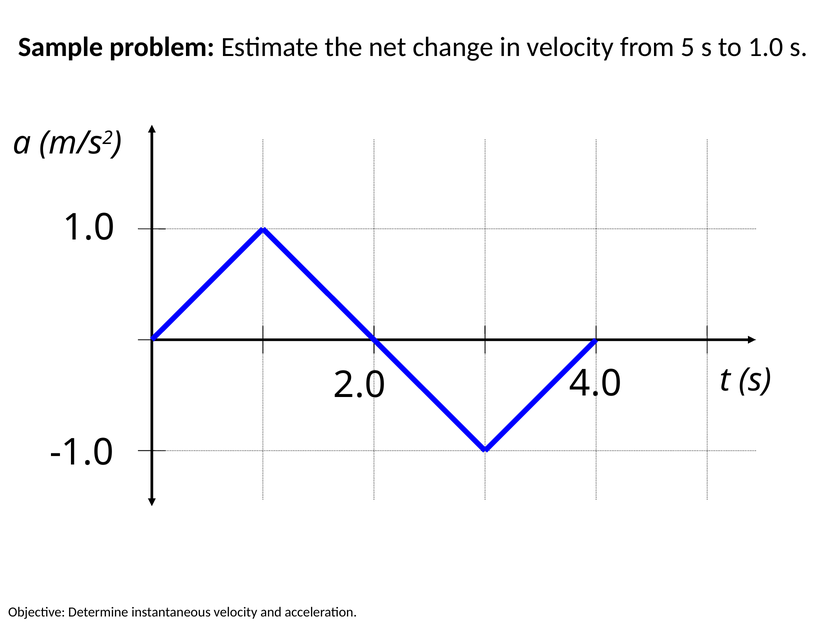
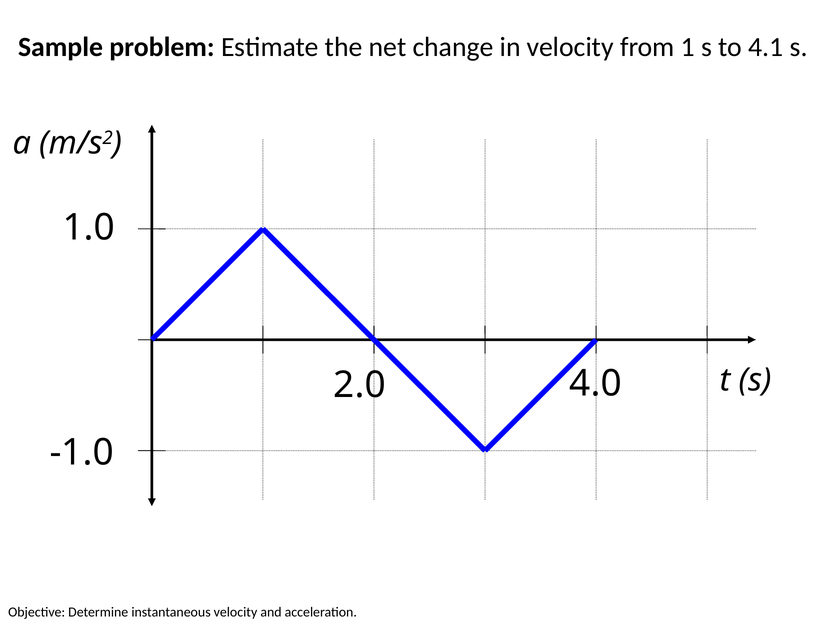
5: 5 -> 1
to 1.0: 1.0 -> 4.1
